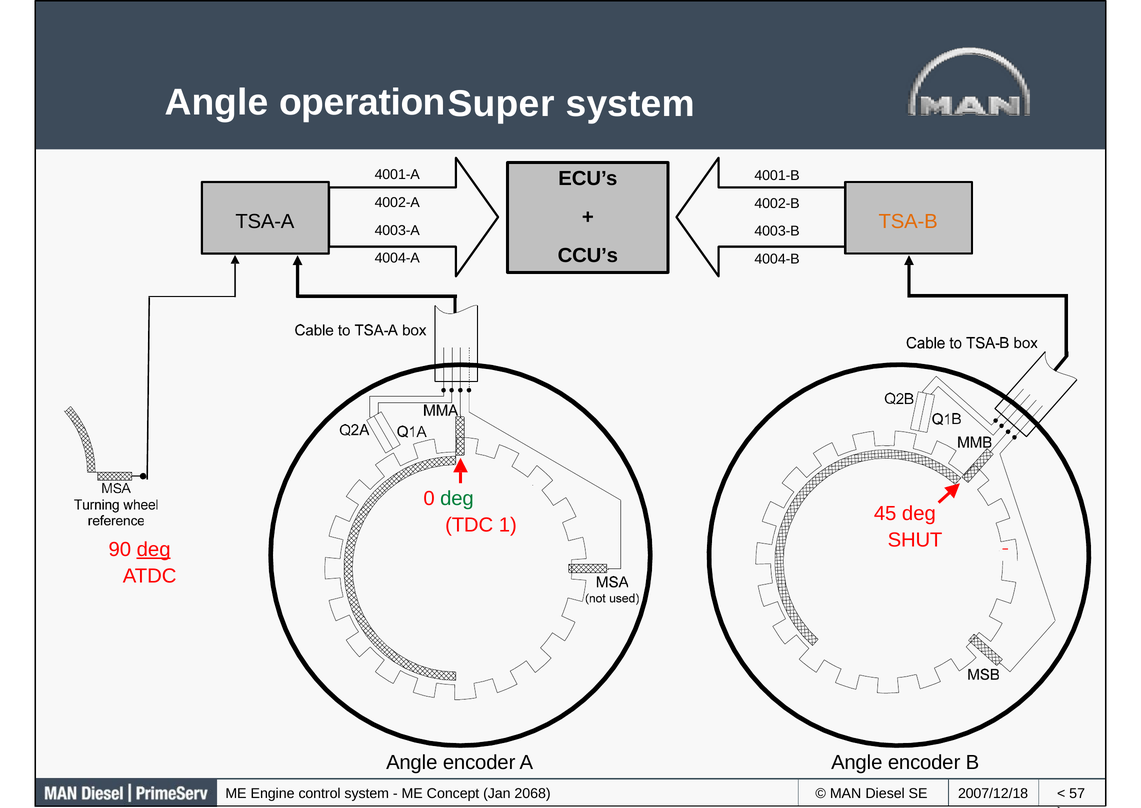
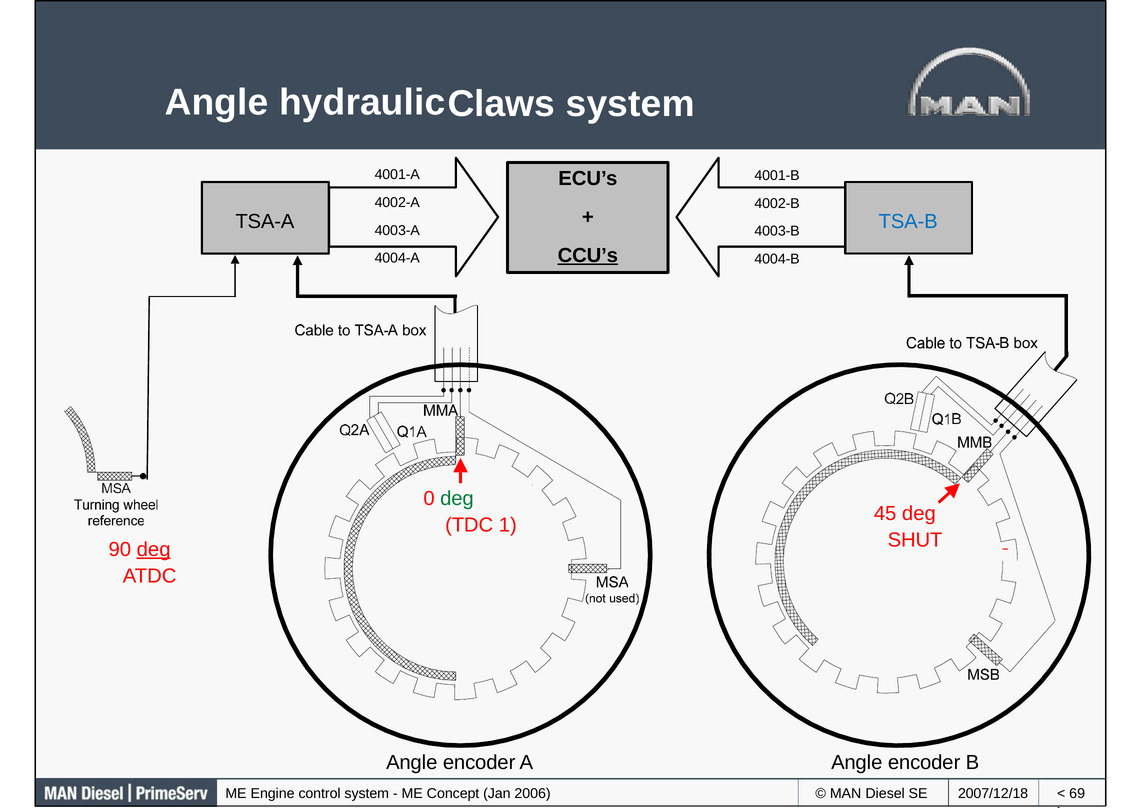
operation: operation -> hydraulic
Super: Super -> Claws
TSA-B colour: orange -> blue
CCU’s underline: none -> present
2068: 2068 -> 2006
57: 57 -> 69
